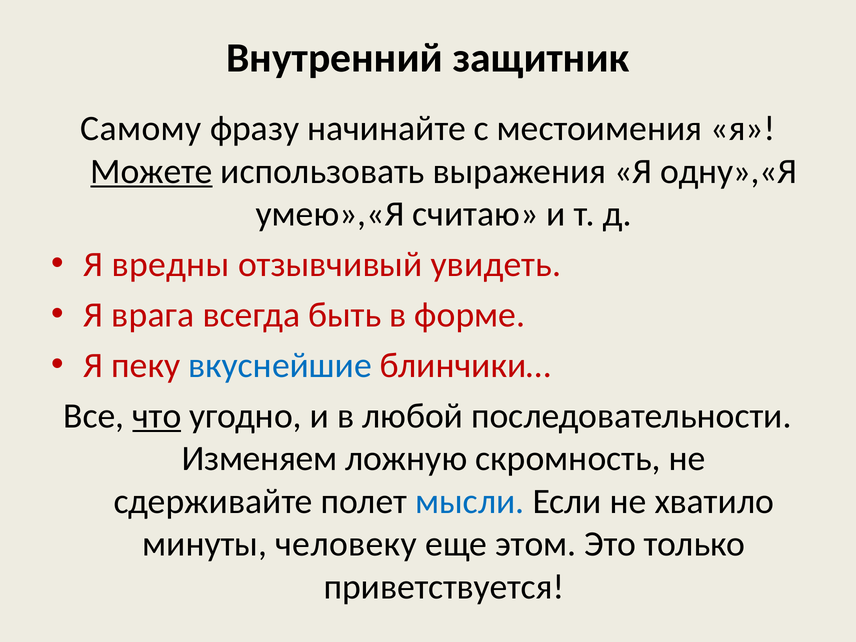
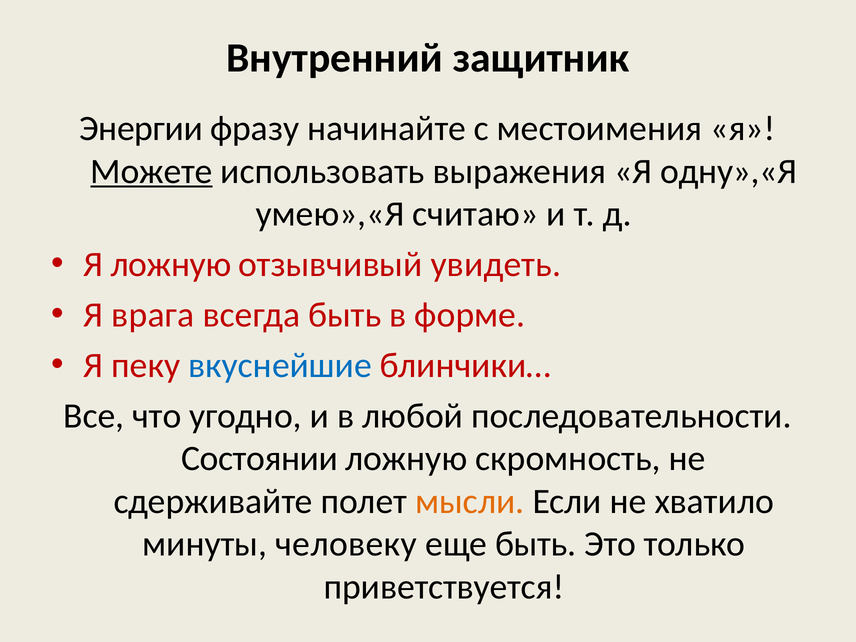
Самому: Самому -> Энергии
Я вредны: вредны -> ложную
что underline: present -> none
Изменяем: Изменяем -> Состоянии
мысли colour: blue -> orange
еще этом: этом -> быть
